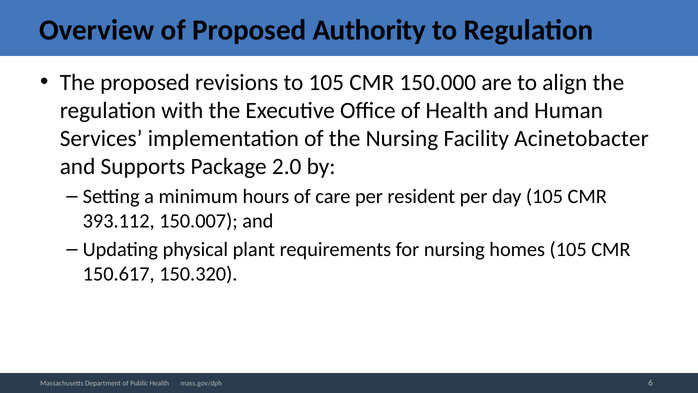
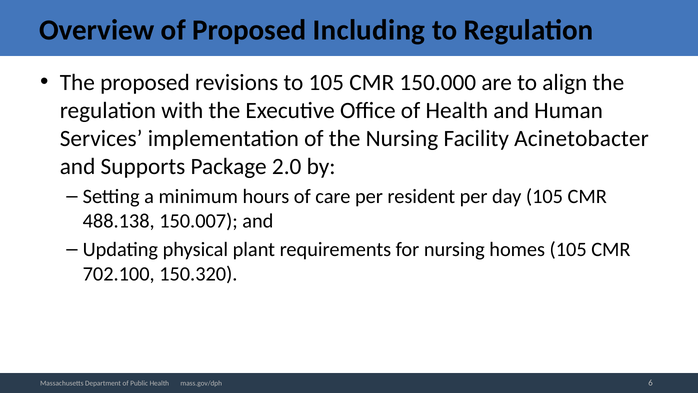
Authority: Authority -> Including
393.112: 393.112 -> 488.138
150.617: 150.617 -> 702.100
